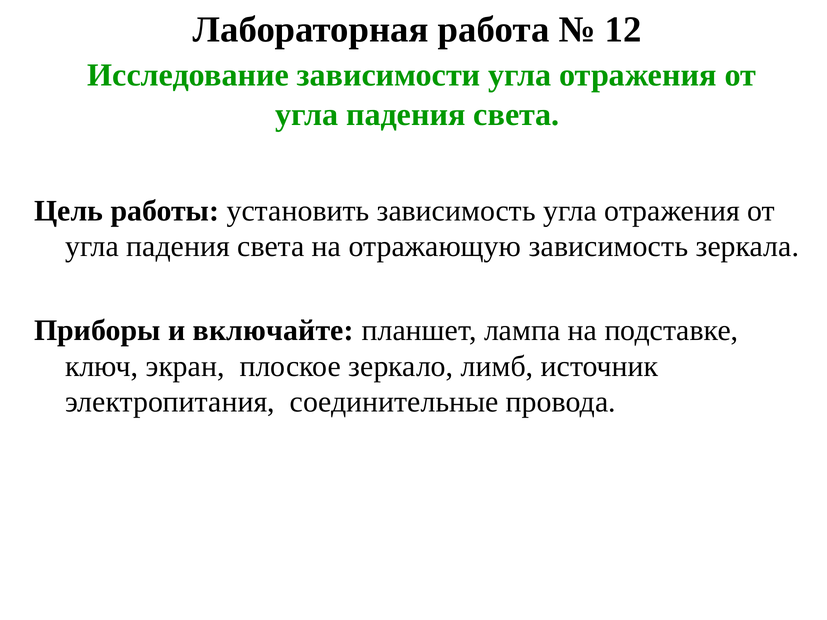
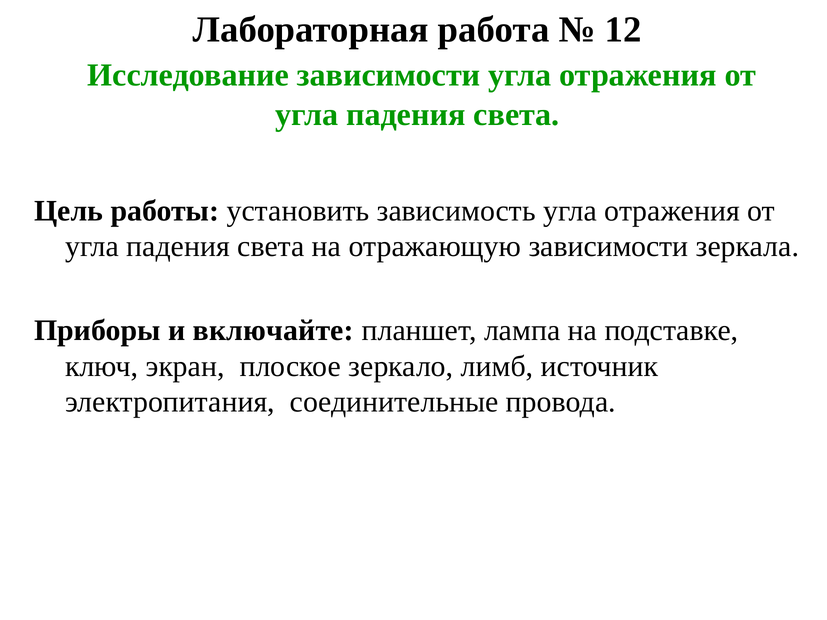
отражающую зависимость: зависимость -> зависимости
